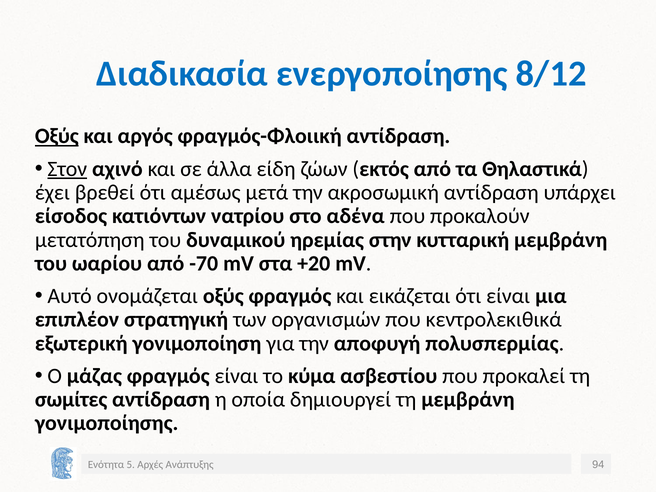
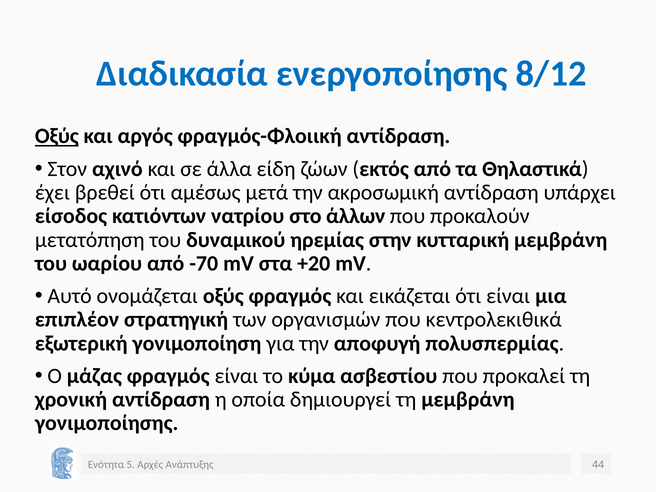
Στον underline: present -> none
αδένα: αδένα -> άλλων
σωμίτες: σωμίτες -> χρονική
94: 94 -> 44
